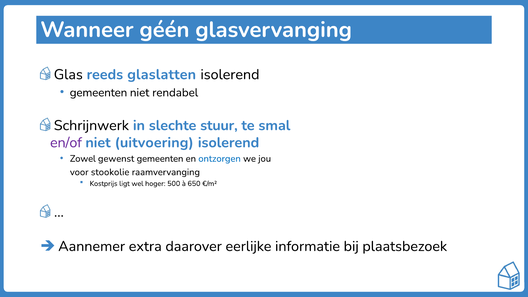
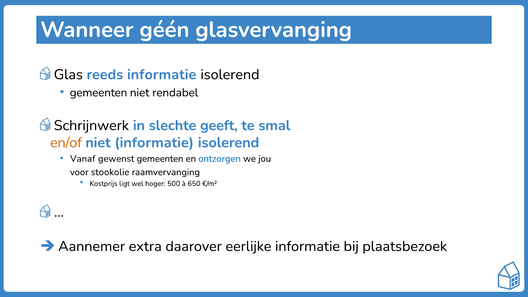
reeds glaslatten: glaslatten -> informatie
stuur: stuur -> geeft
en/of colour: purple -> orange
niet uitvoering: uitvoering -> informatie
Zowel: Zowel -> Vanaf
